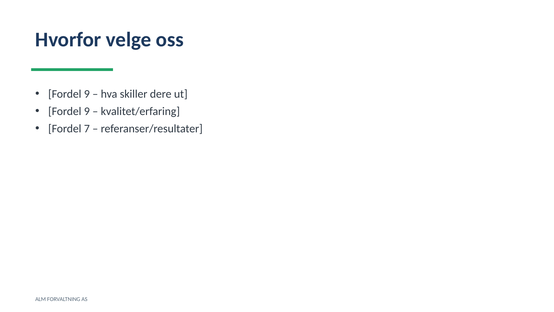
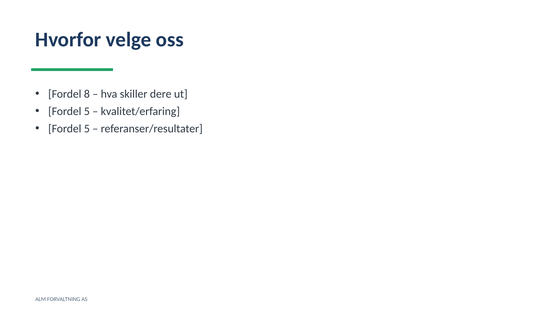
9 at (87, 94): 9 -> 8
9 at (87, 111): 9 -> 5
7 at (87, 128): 7 -> 5
